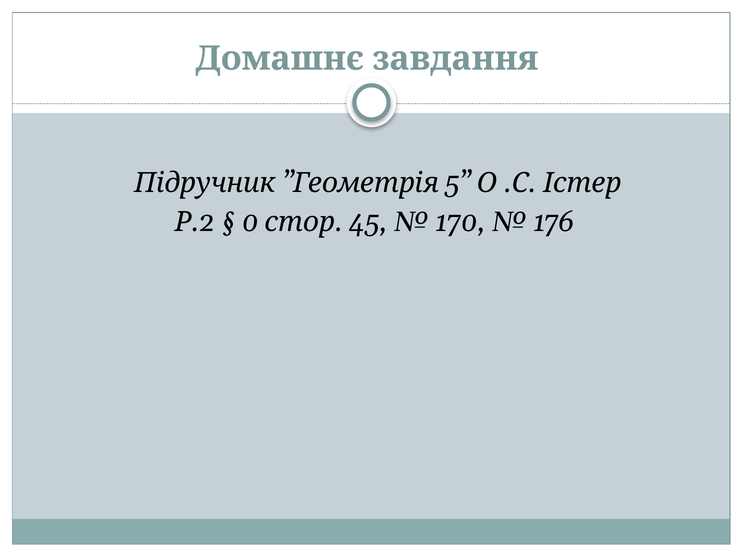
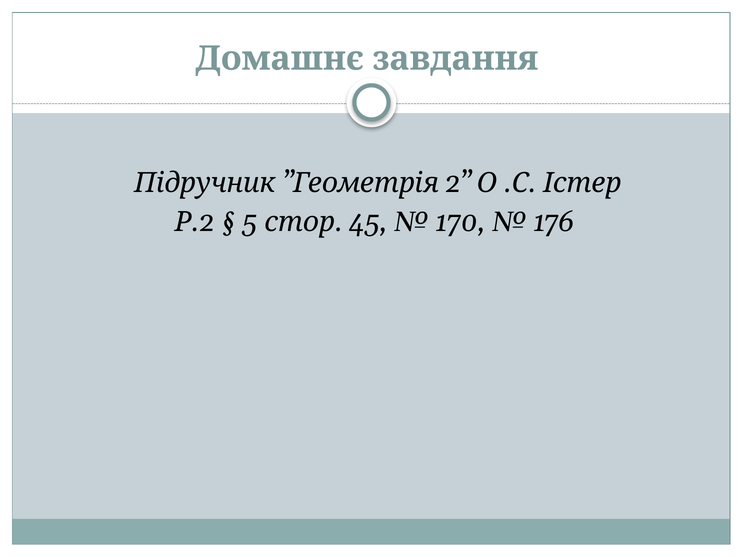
5: 5 -> 2
0: 0 -> 5
